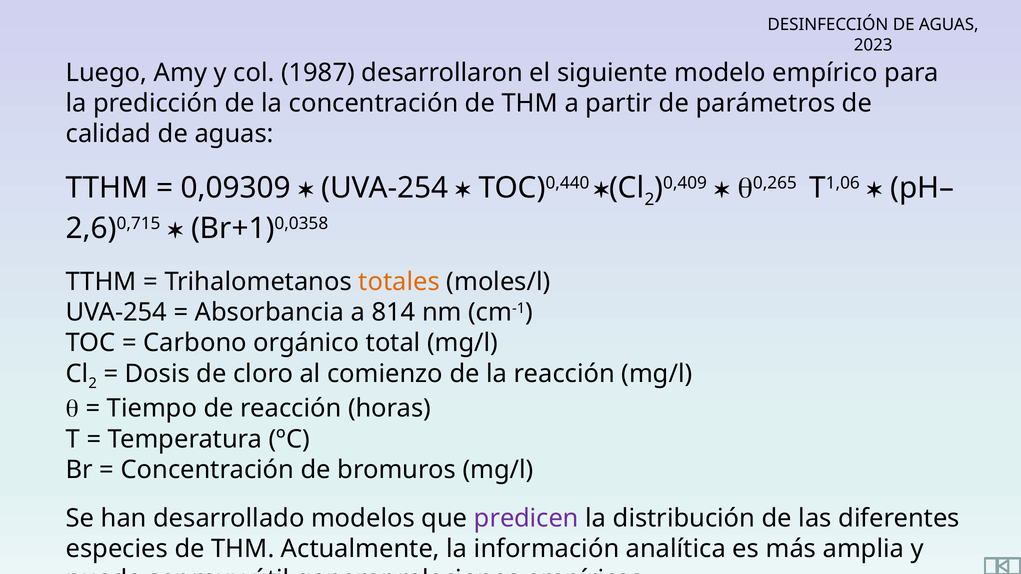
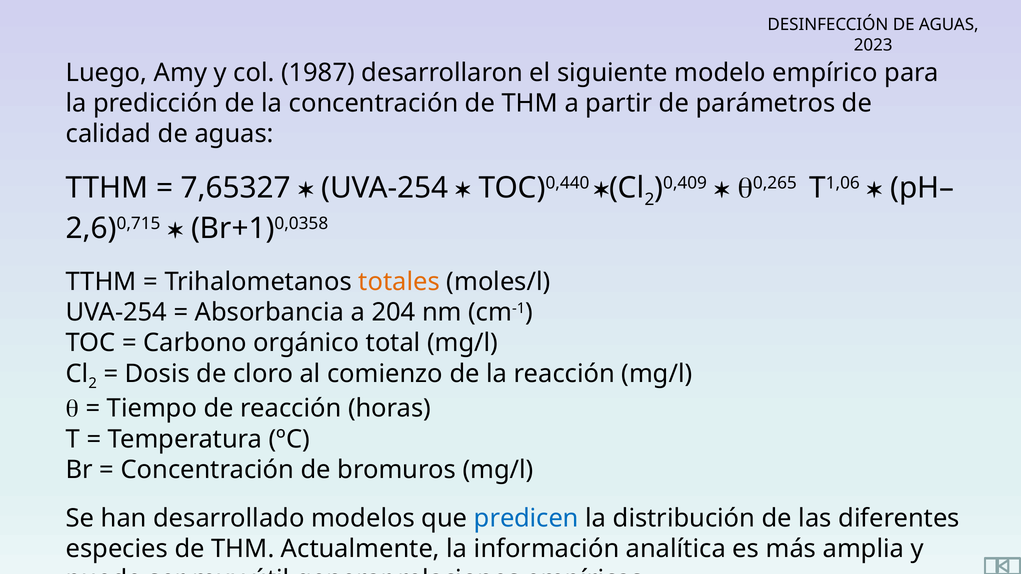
0,09309: 0,09309 -> 7,65327
814: 814 -> 204
predicen colour: purple -> blue
